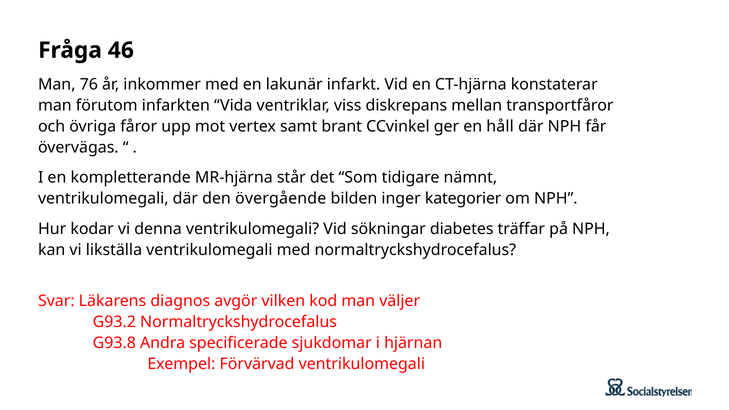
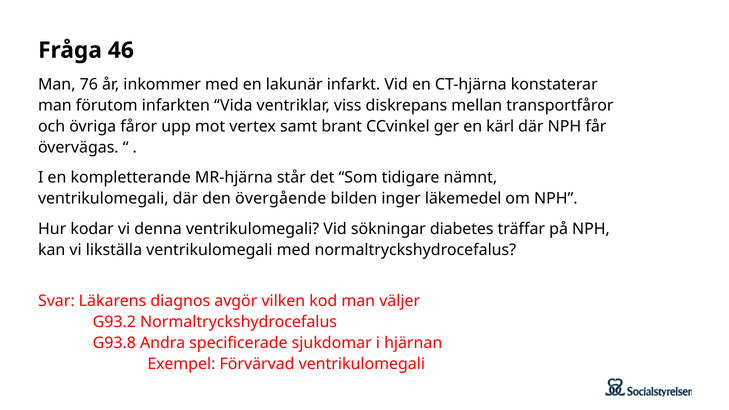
håll: håll -> kärl
kategorier: kategorier -> läkemedel
